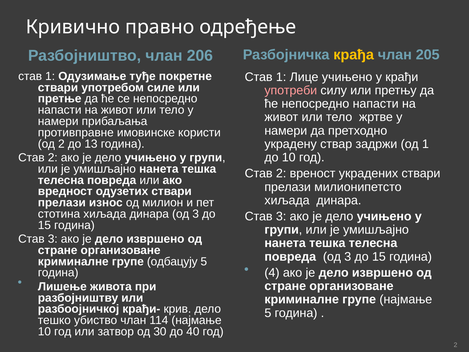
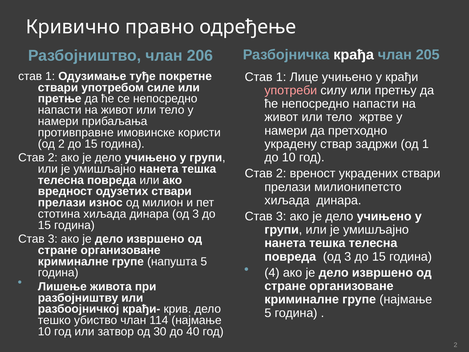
крађа colour: yellow -> white
2 до 13: 13 -> 15
одбацују: одбацују -> напушта
